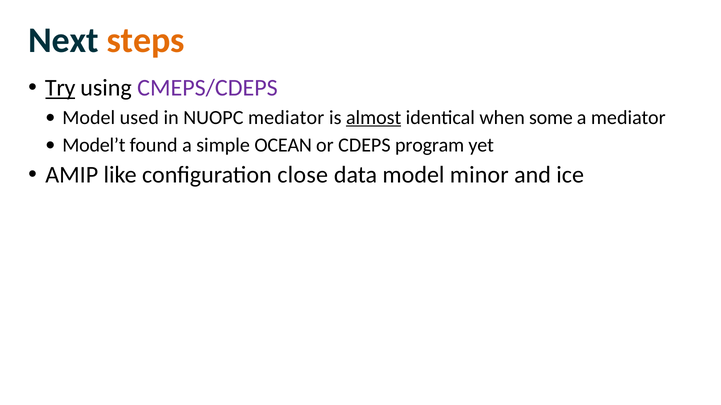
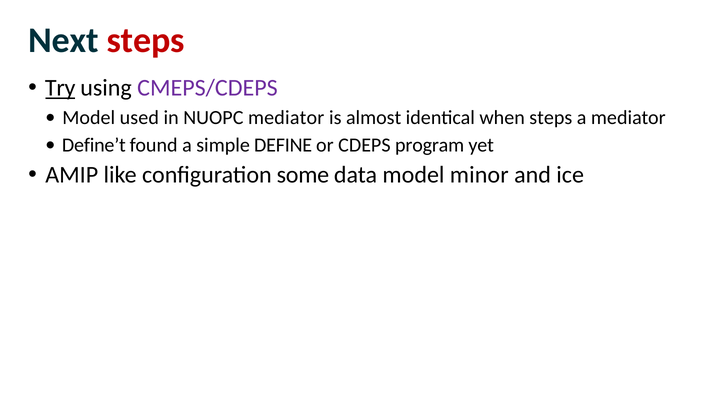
steps at (146, 40) colour: orange -> red
almost underline: present -> none
when some: some -> steps
Model’t: Model’t -> Define’t
OCEAN: OCEAN -> DEFINE
close: close -> some
